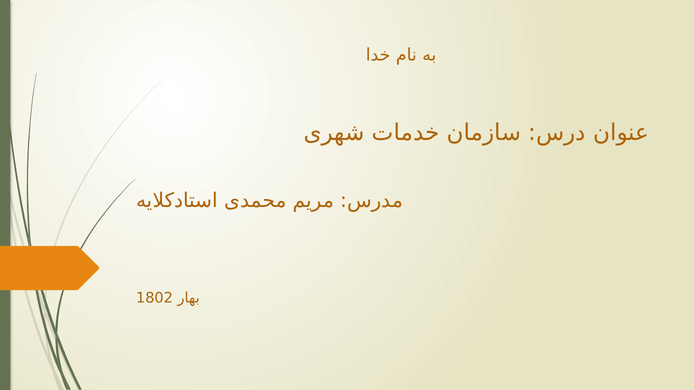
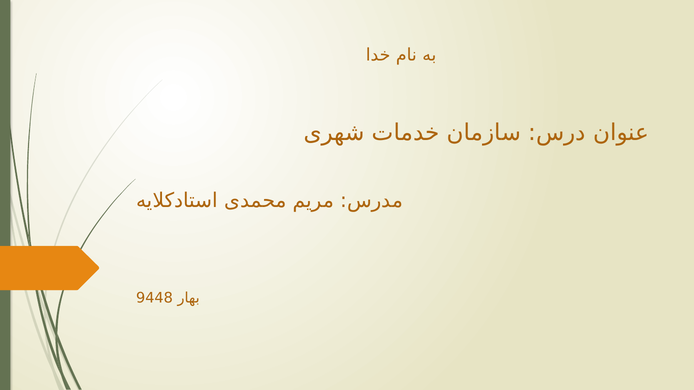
1802: 1802 -> 9448
